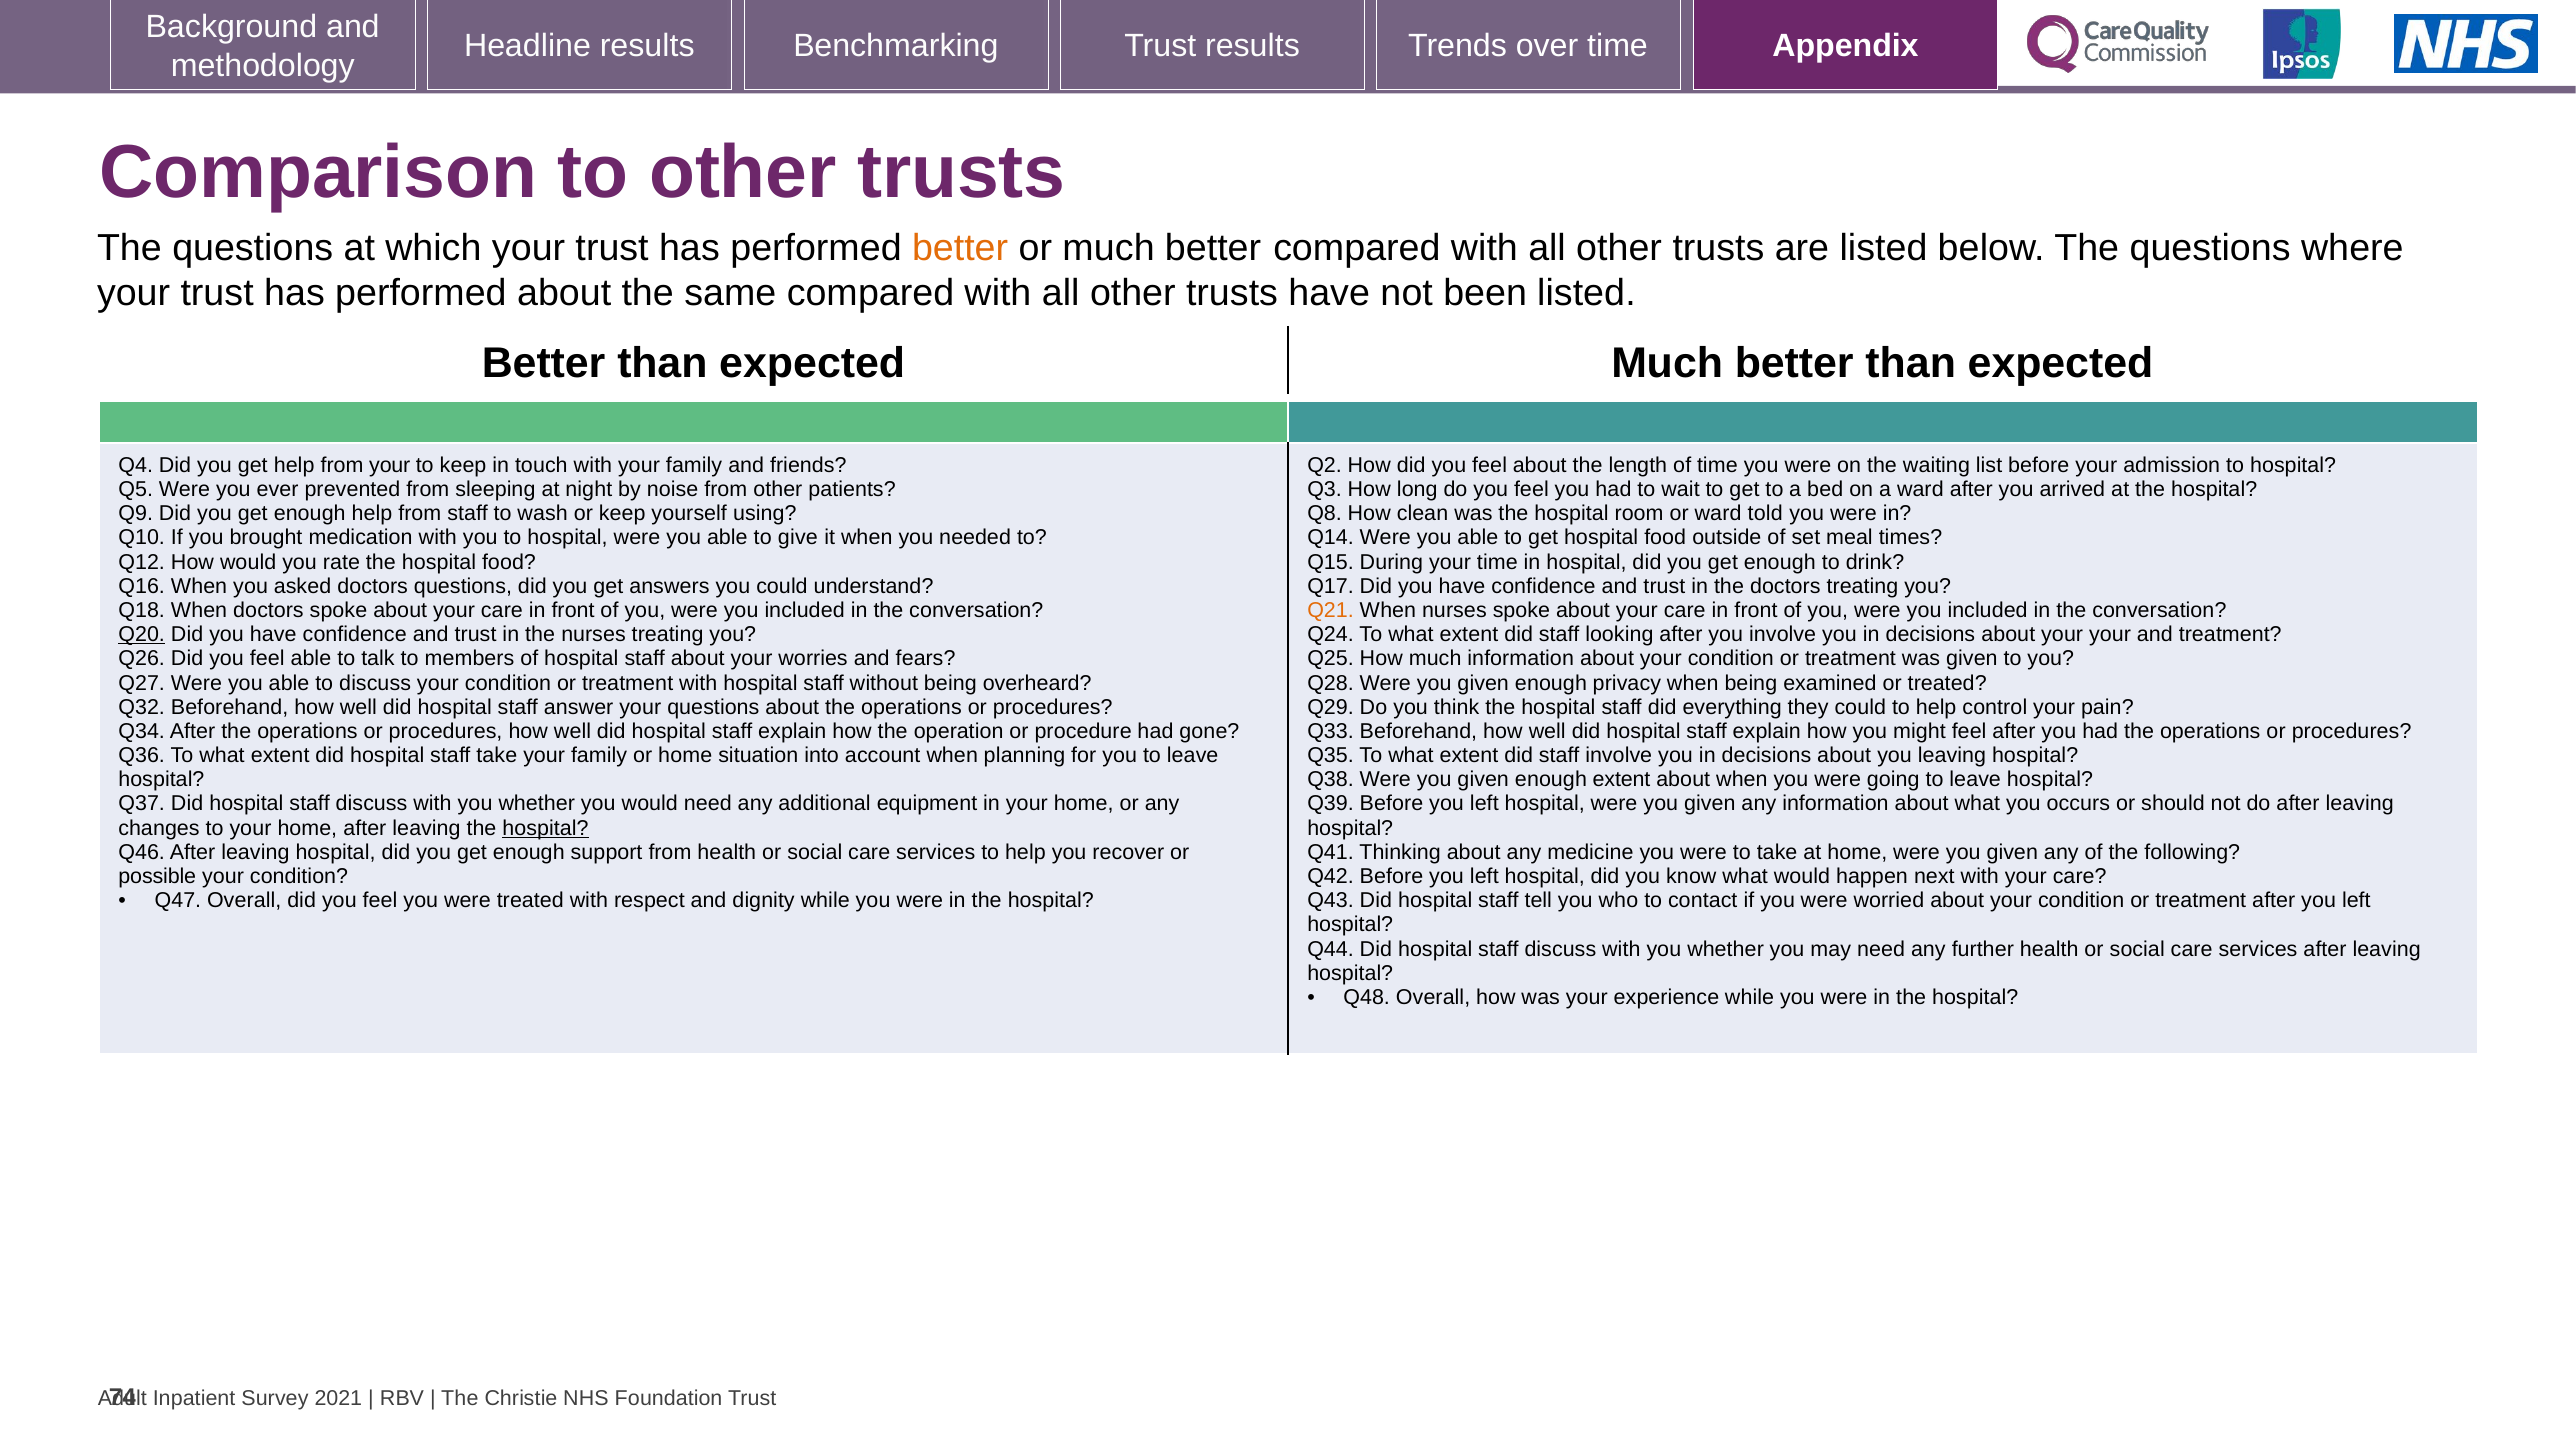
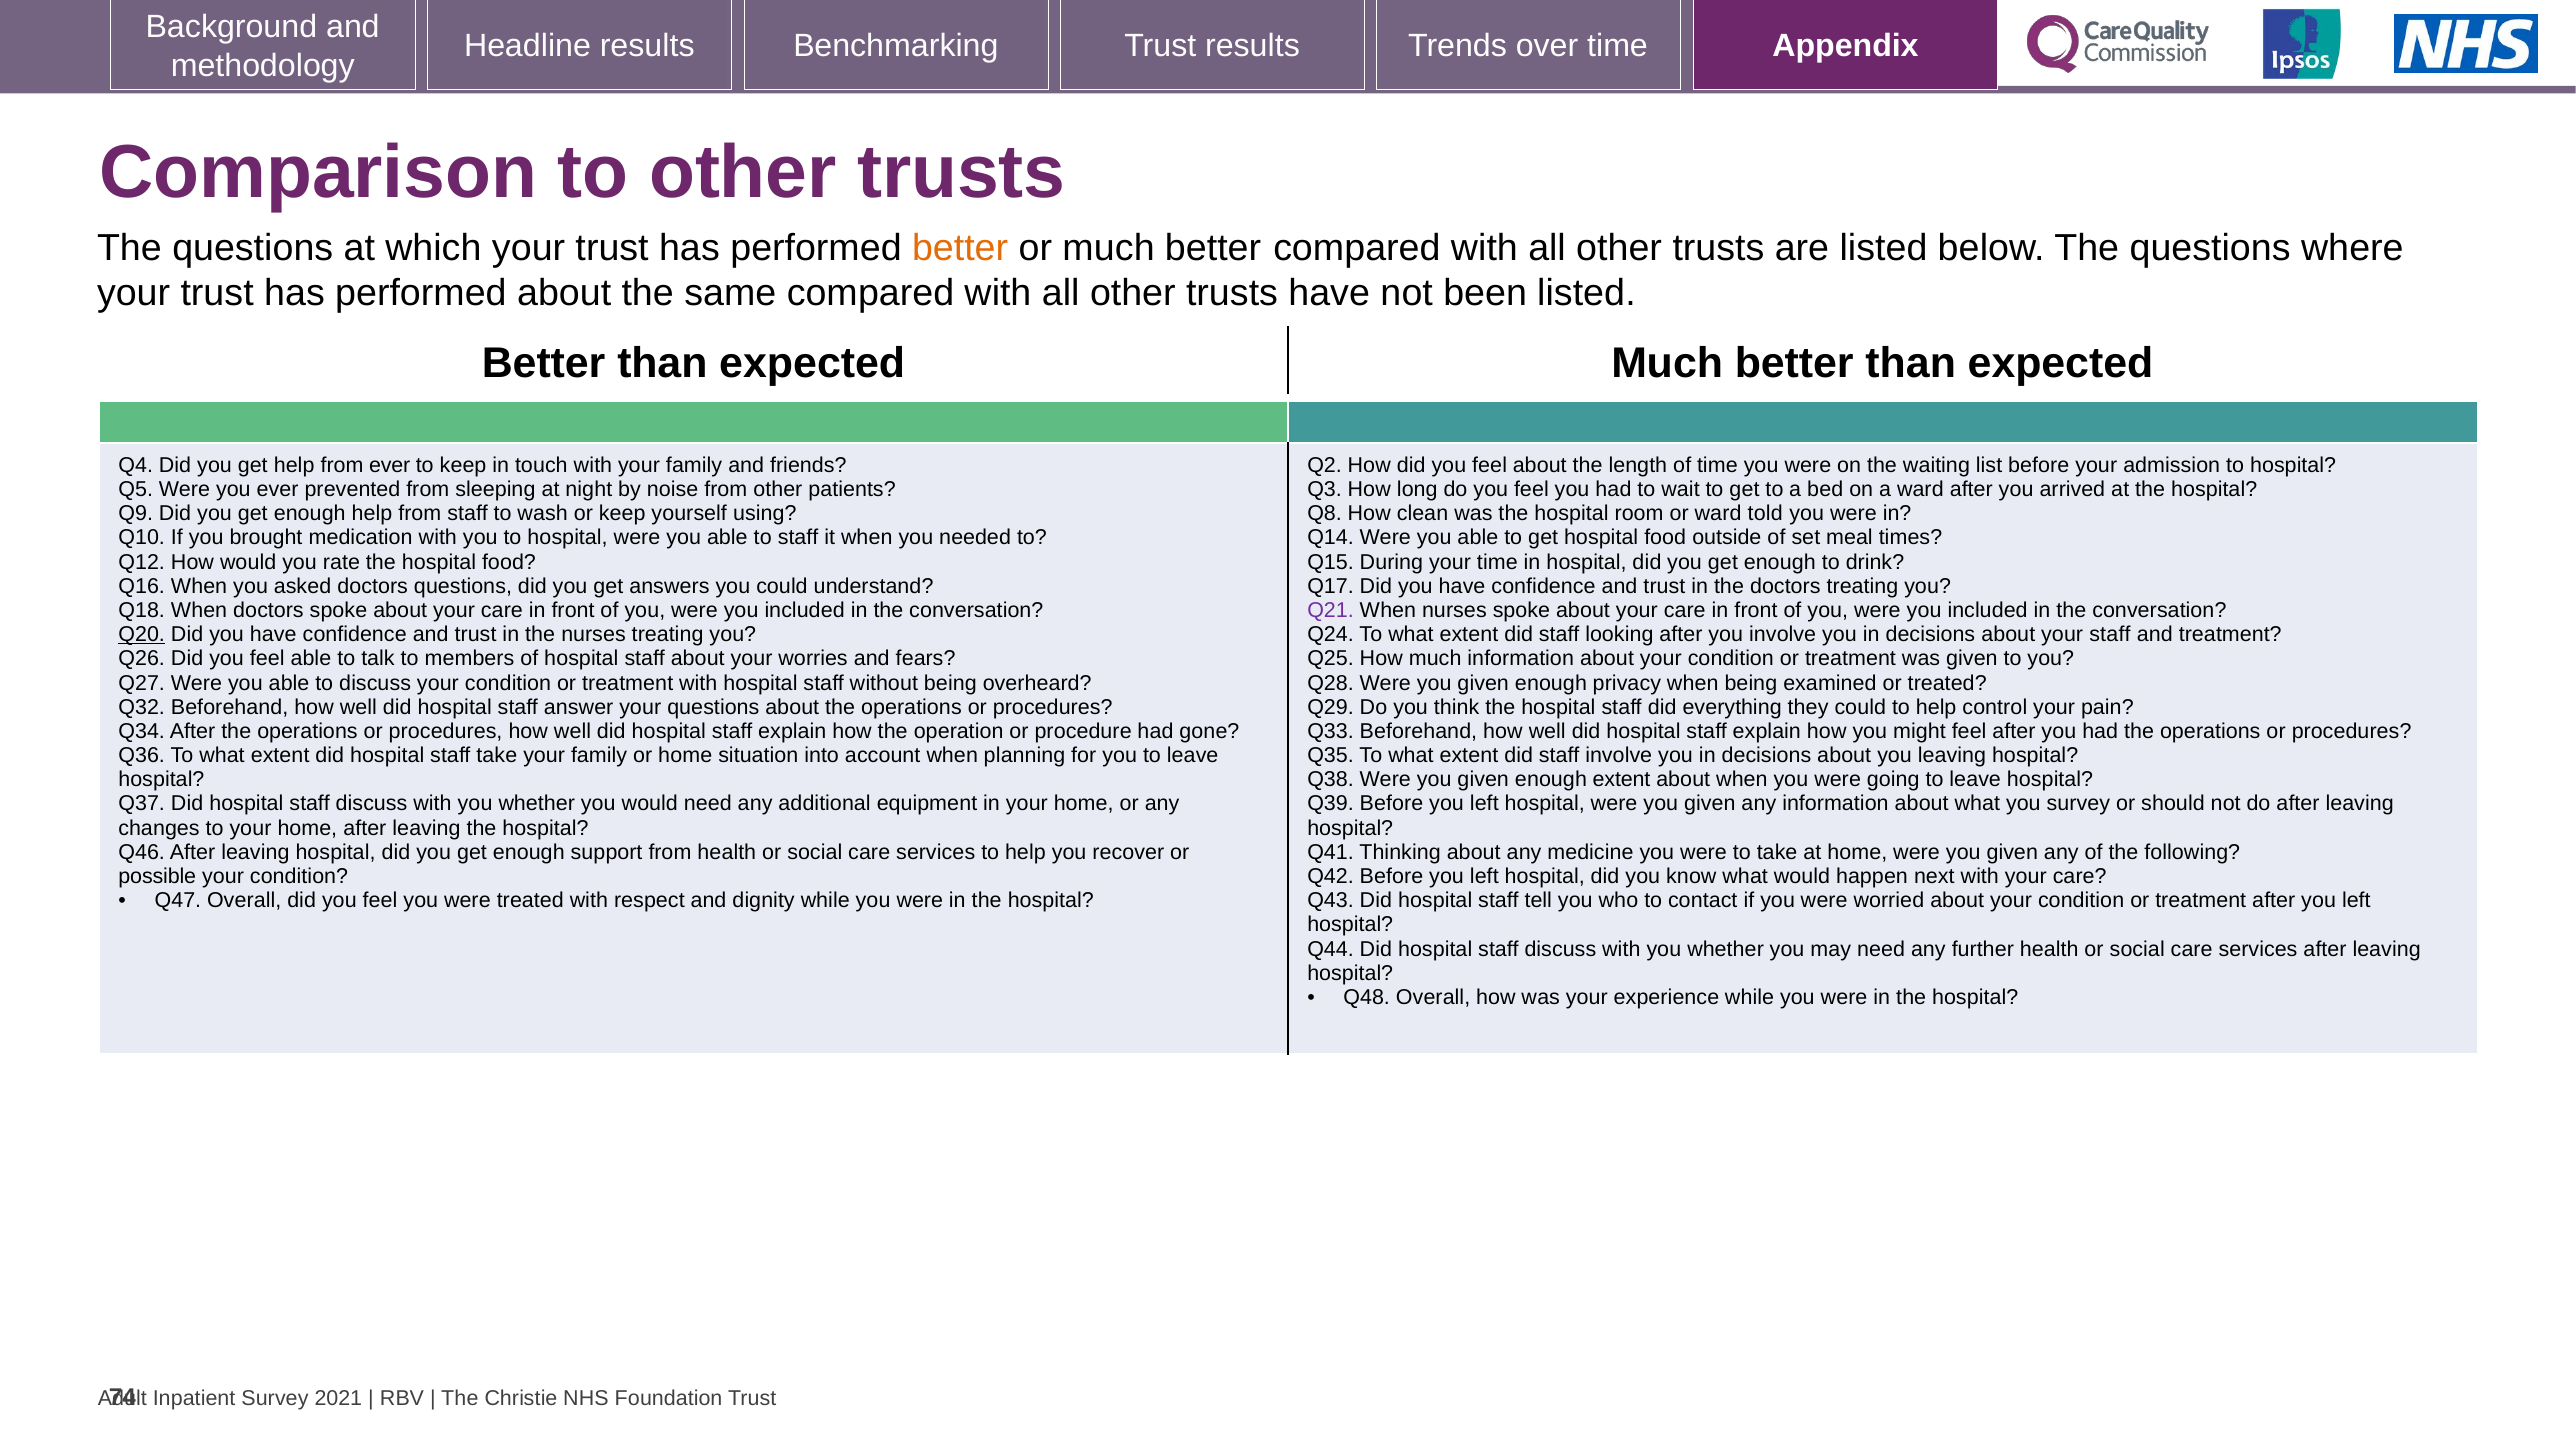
from your: your -> ever
to give: give -> staff
Q21 colour: orange -> purple
your your: your -> staff
you occurs: occurs -> survey
hospital at (546, 828) underline: present -> none
